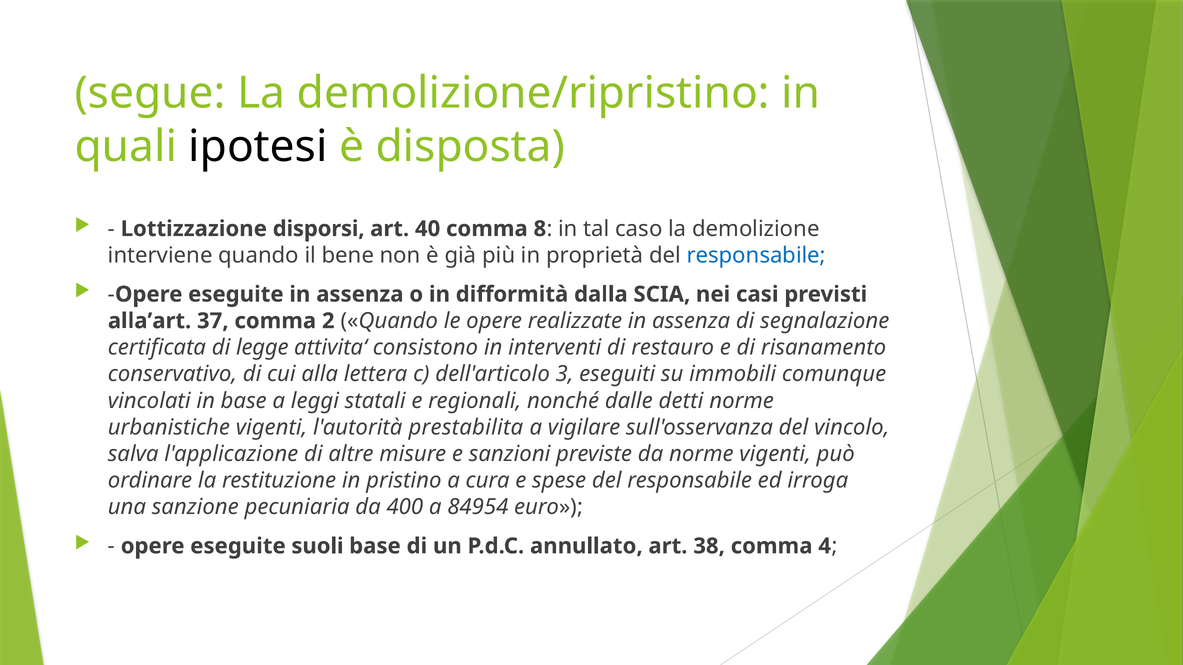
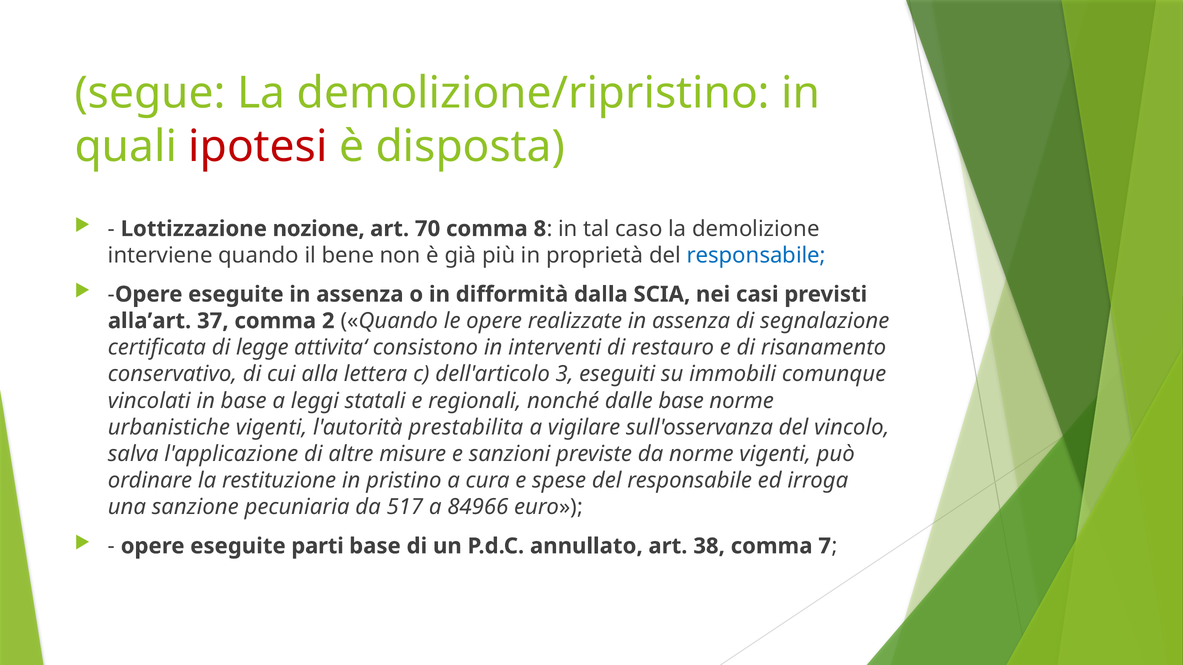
ipotesi colour: black -> red
disporsi: disporsi -> nozione
40: 40 -> 70
dalle detti: detti -> base
400: 400 -> 517
84954: 84954 -> 84966
suoli: suoli -> parti
4: 4 -> 7
